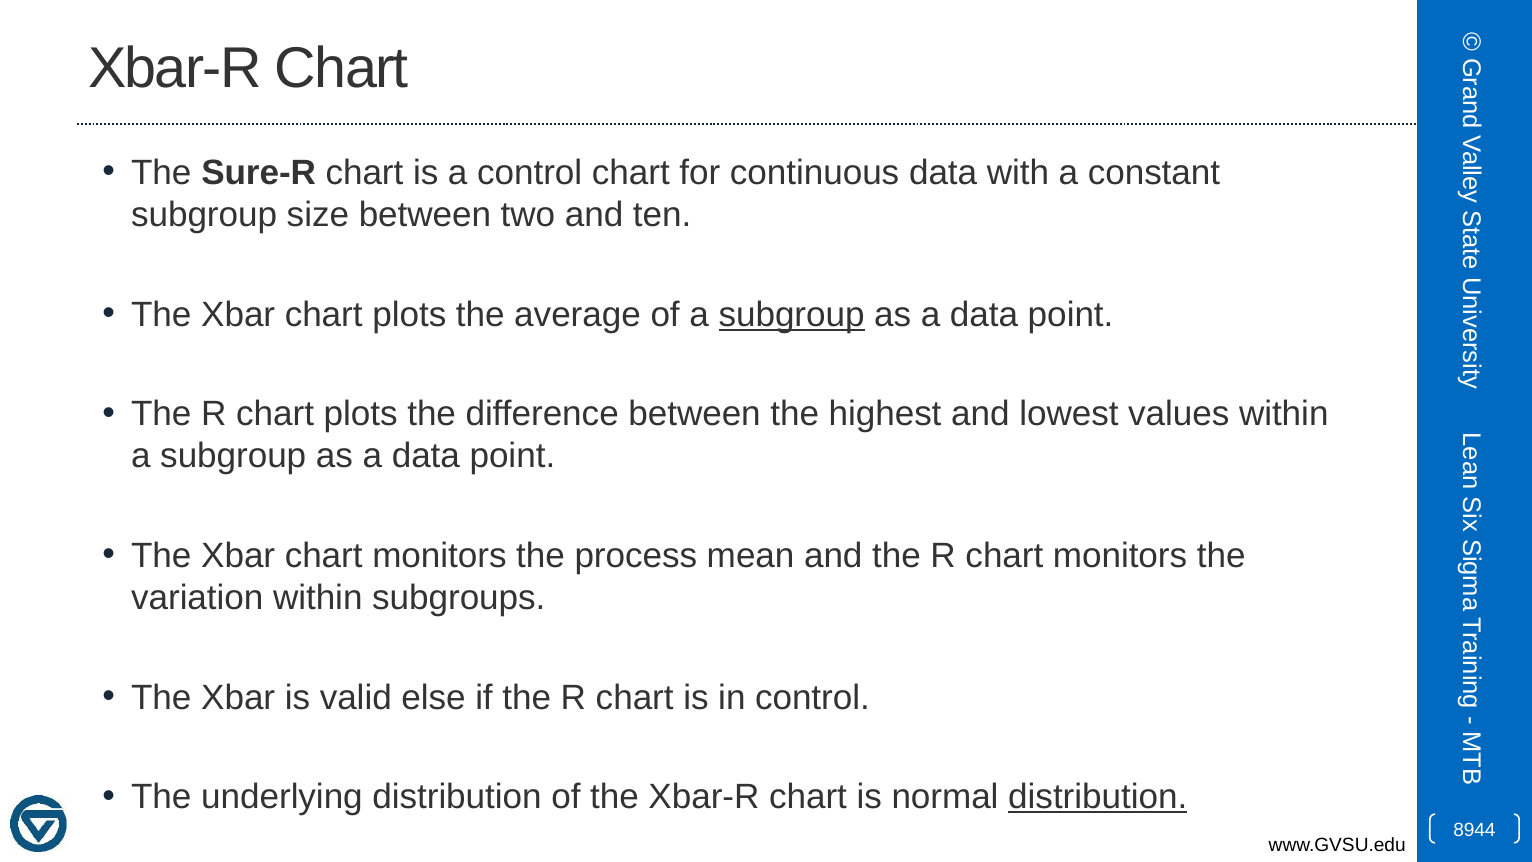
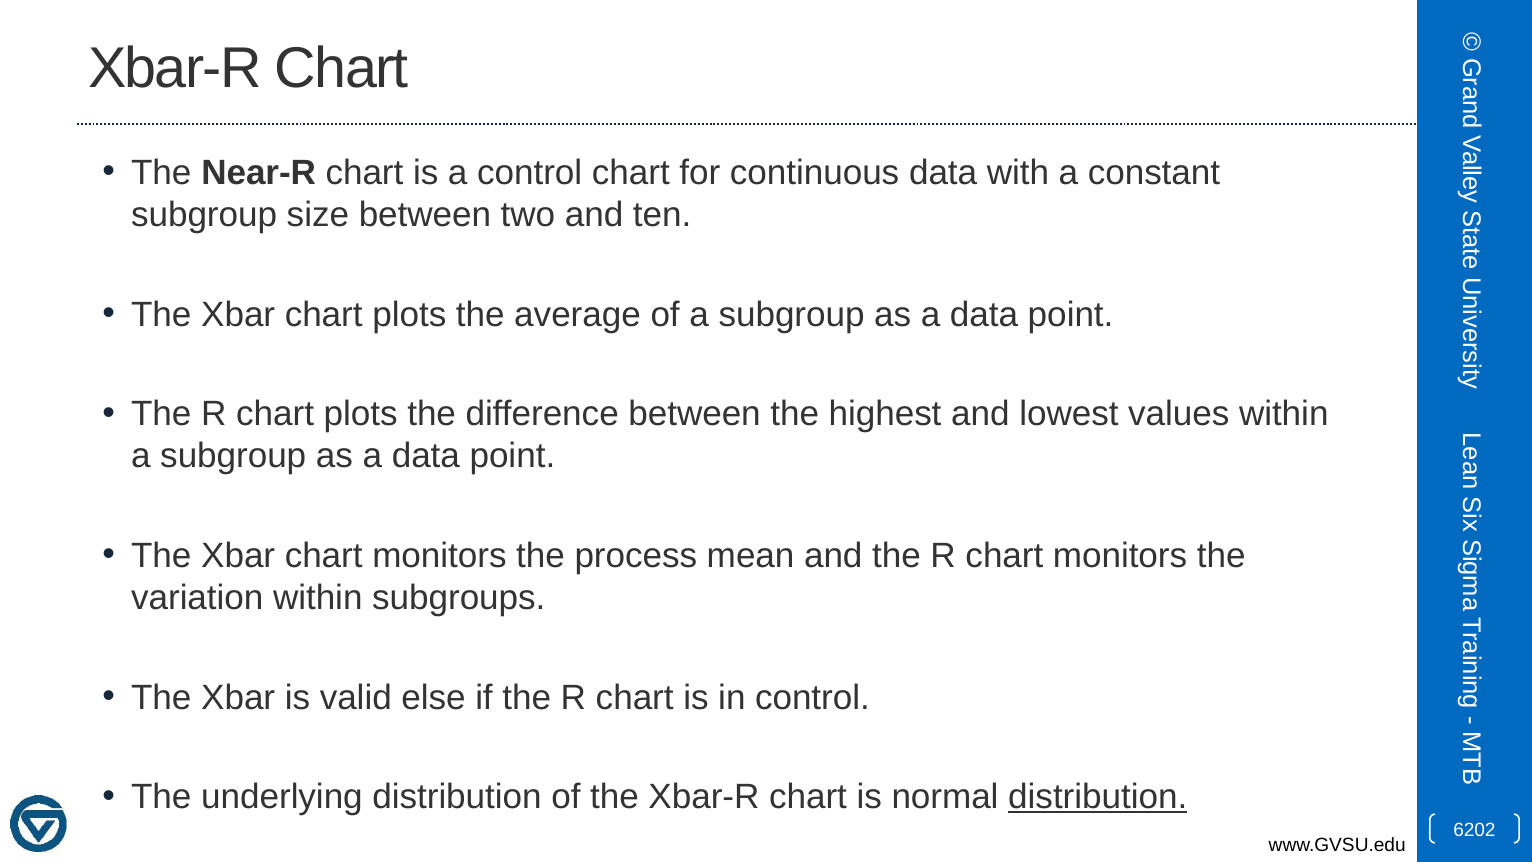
Sure-R: Sure-R -> Near-R
subgroup at (792, 315) underline: present -> none
8944: 8944 -> 6202
